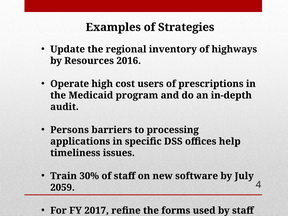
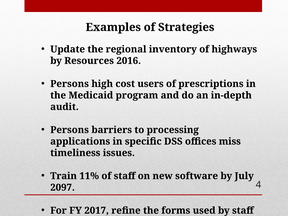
Operate at (70, 84): Operate -> Persons
help: help -> miss
30%: 30% -> 11%
2059: 2059 -> 2097
